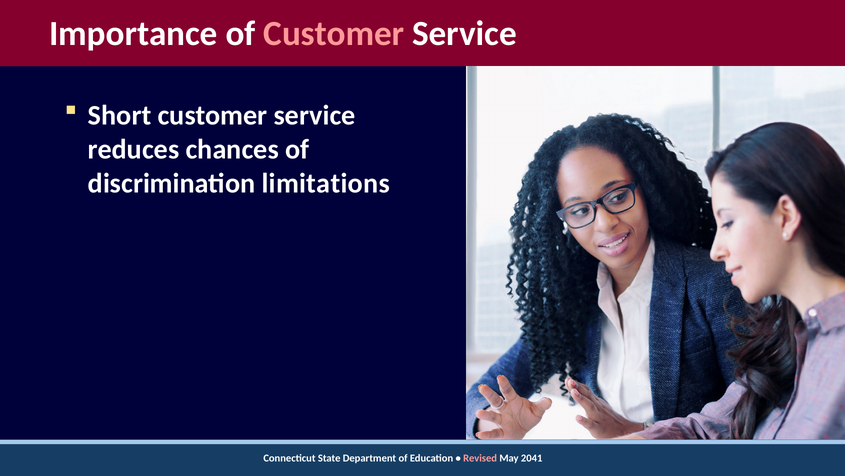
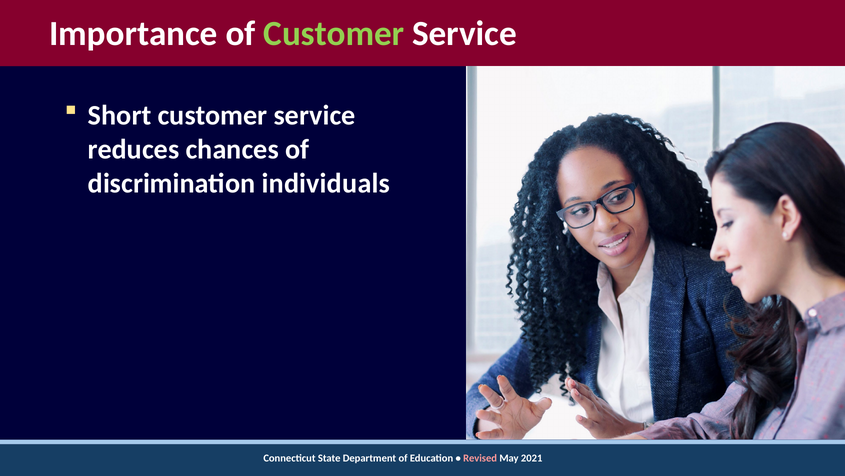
Customer at (334, 34) colour: pink -> light green
limitations: limitations -> individuals
2041: 2041 -> 2021
